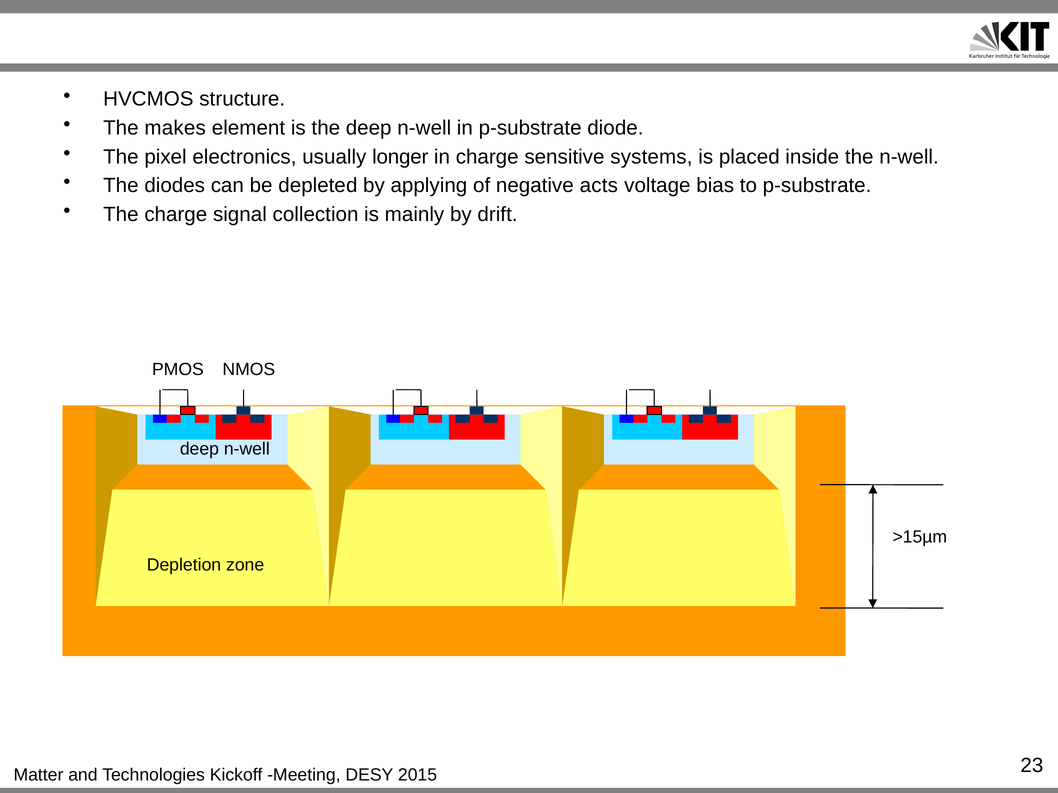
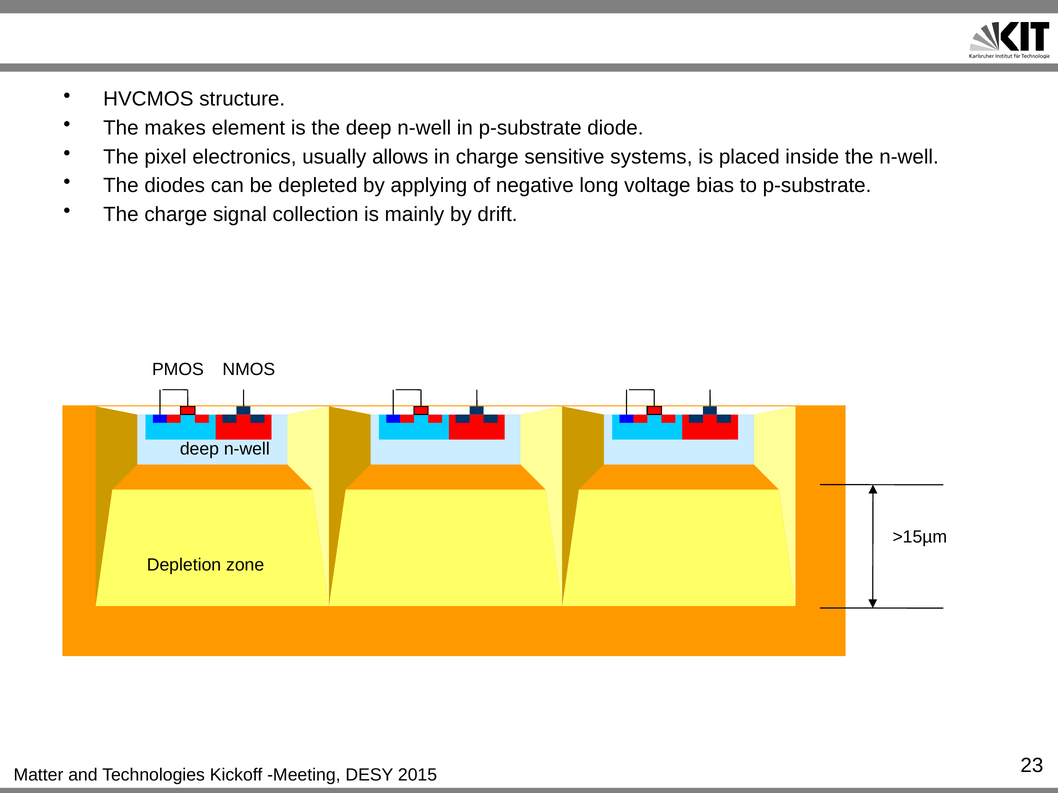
longer: longer -> allows
acts: acts -> long
